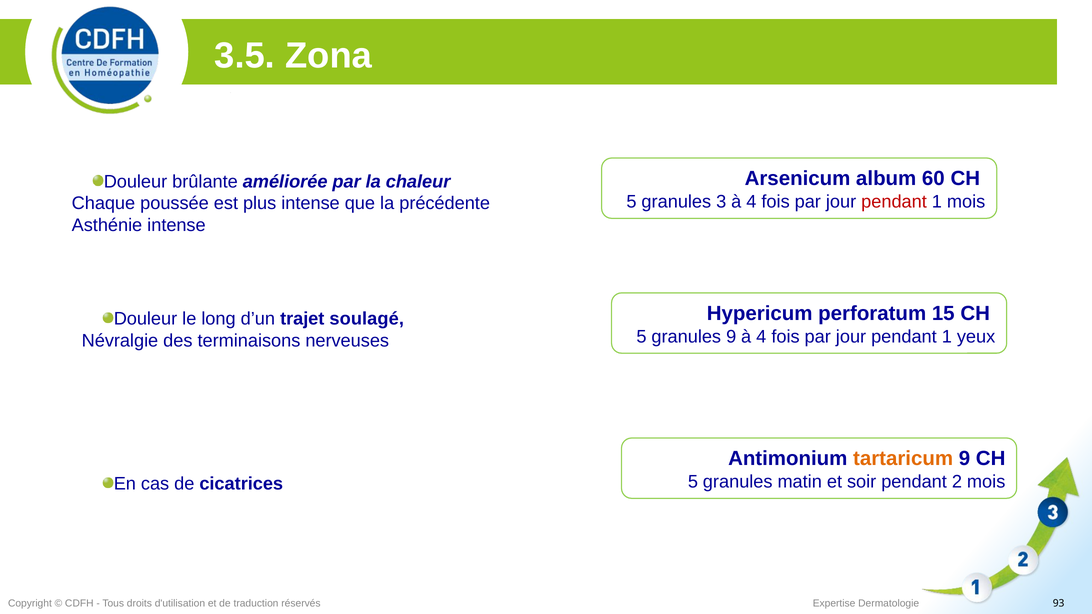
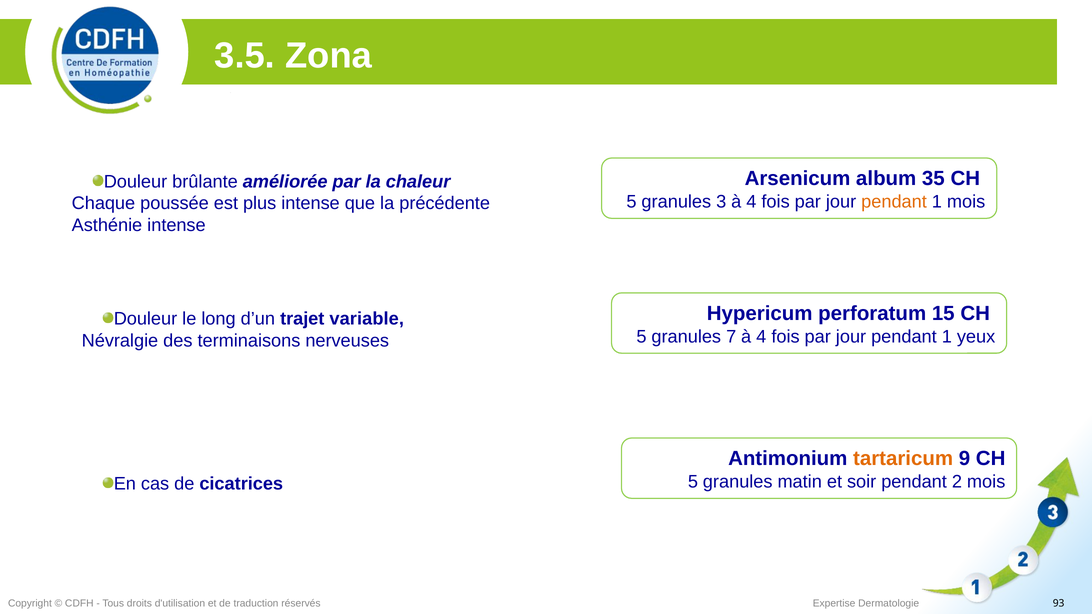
60: 60 -> 35
pendant at (894, 202) colour: red -> orange
soulagé: soulagé -> variable
granules 9: 9 -> 7
